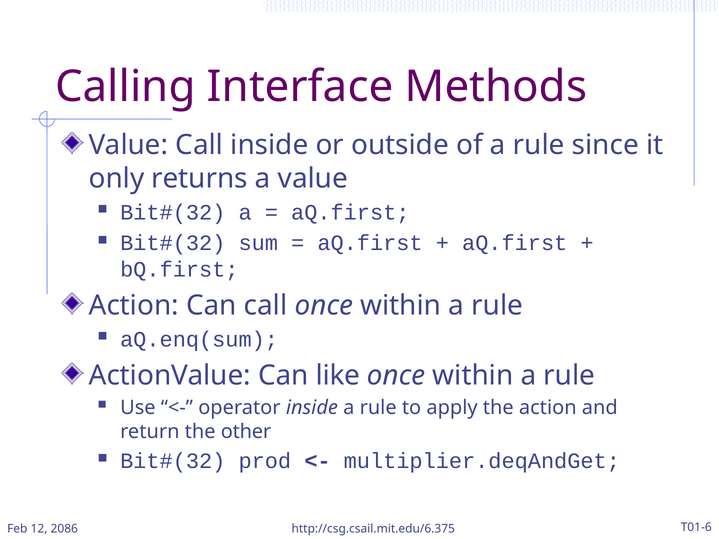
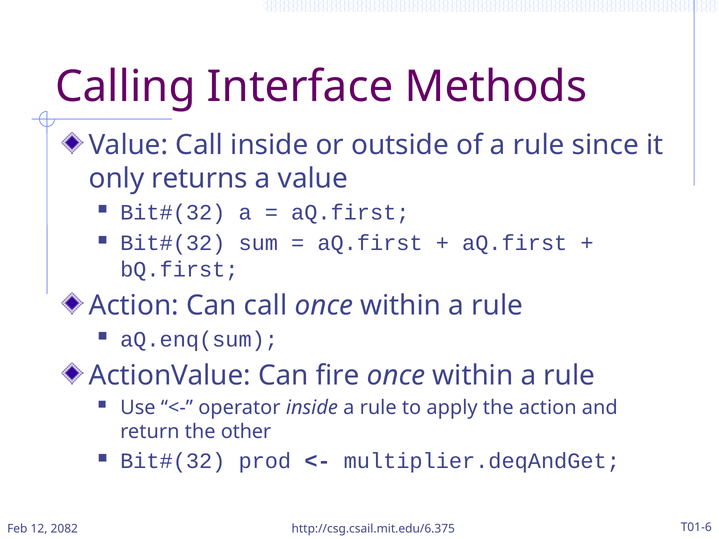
like: like -> fire
2086: 2086 -> 2082
